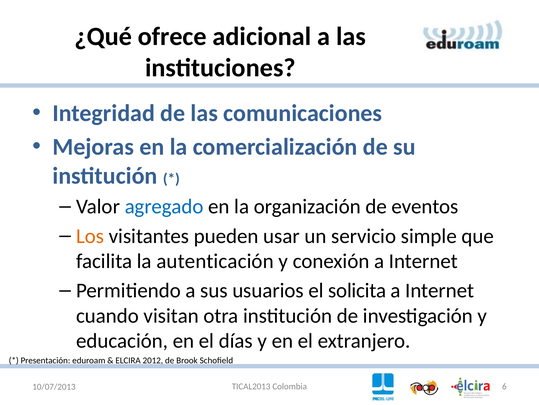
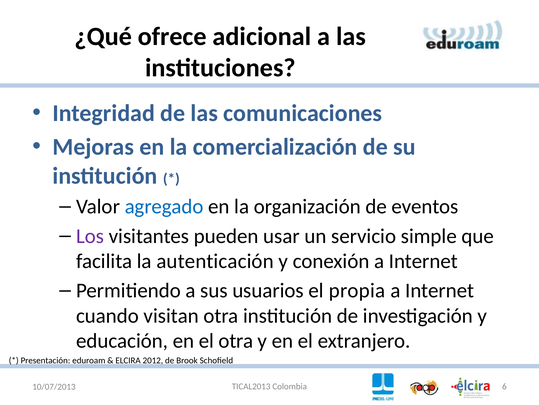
Los colour: orange -> purple
solicita: solicita -> propia
el días: días -> otra
